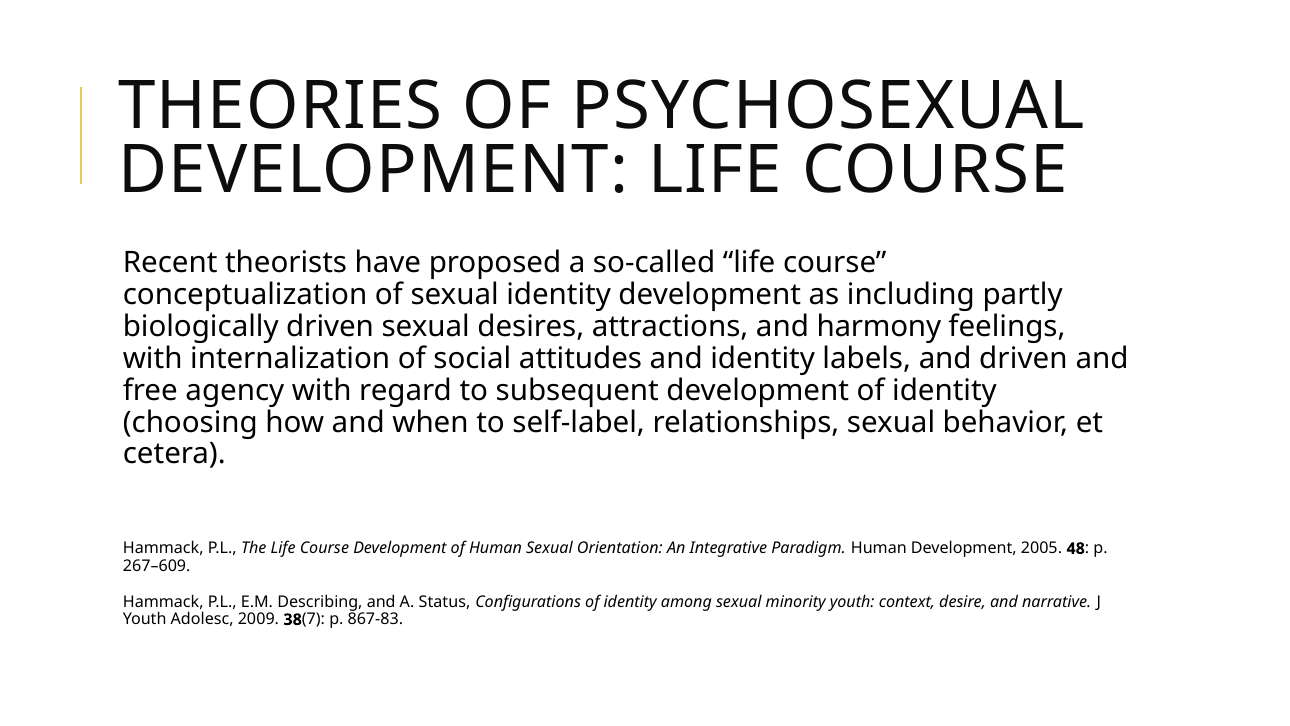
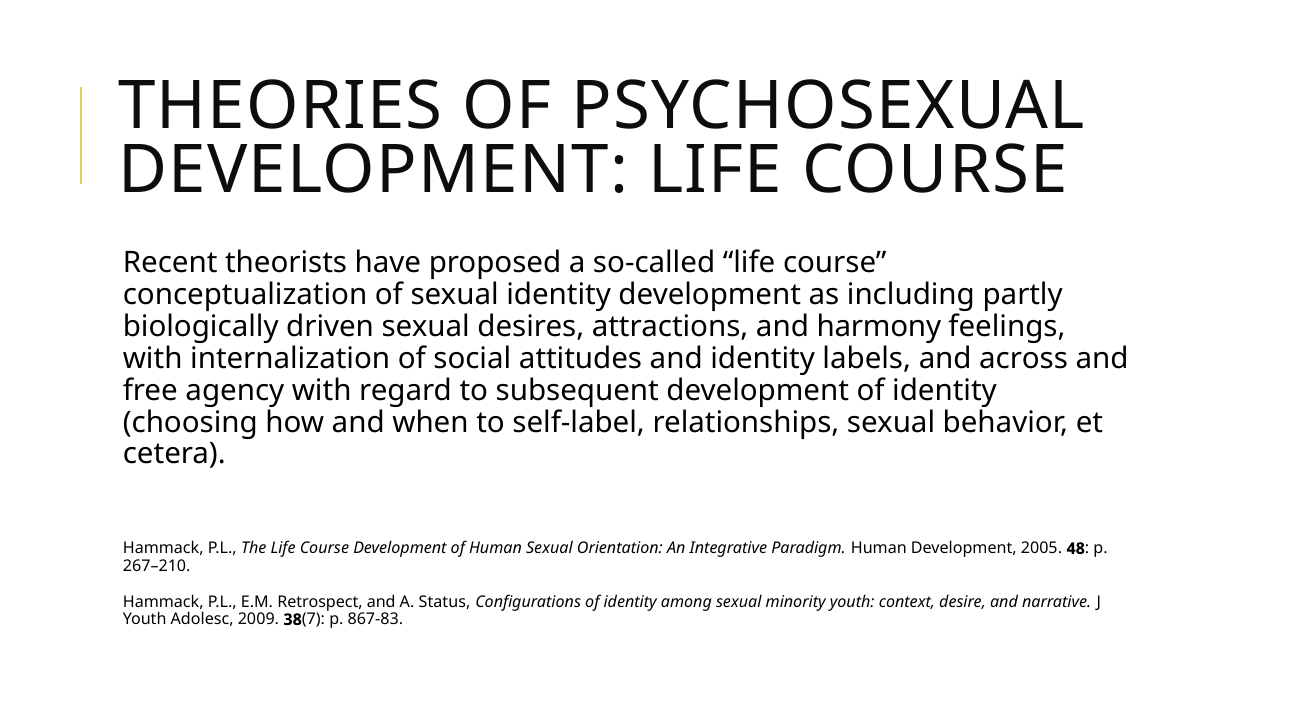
and driven: driven -> across
267–609: 267–609 -> 267–210
Describing: Describing -> Retrospect
